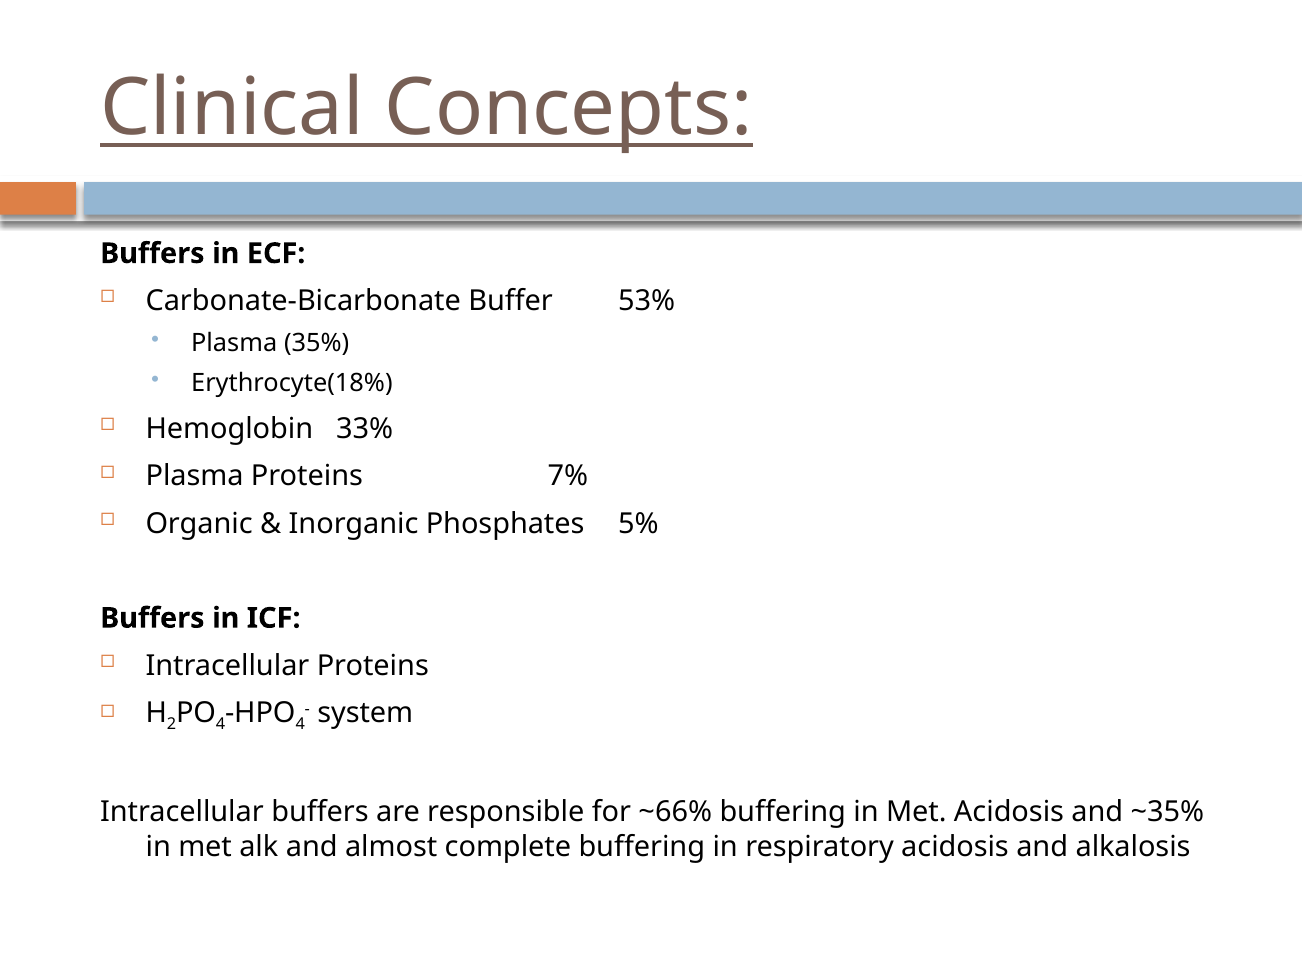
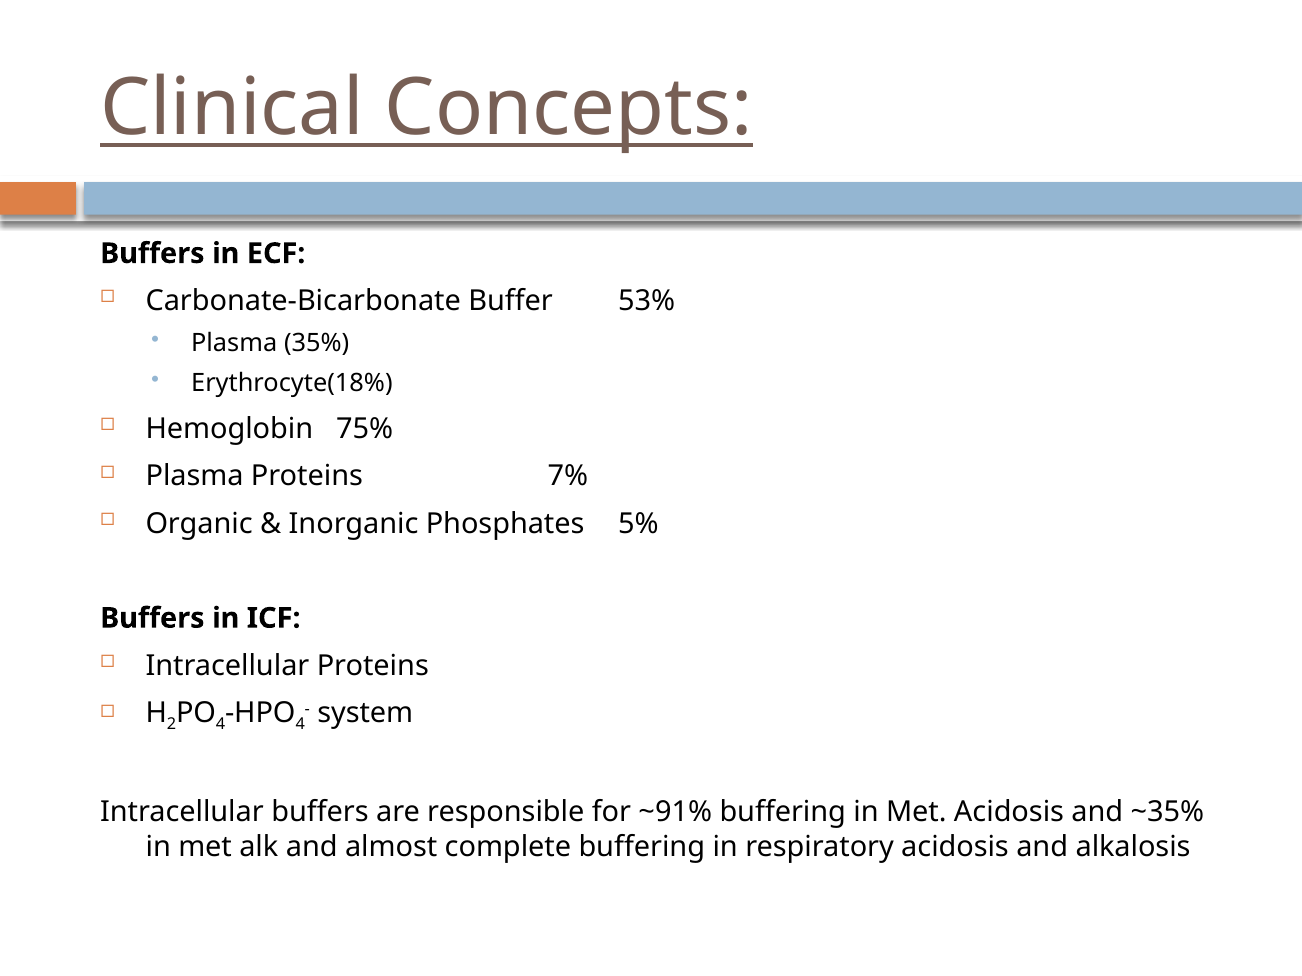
33%: 33% -> 75%
~66%: ~66% -> ~91%
